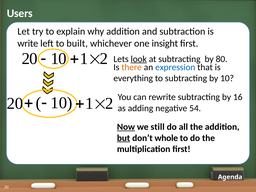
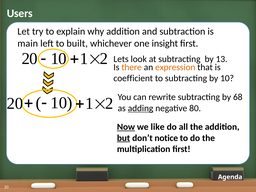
write: write -> main
look underline: present -> none
80: 80 -> 13
expression colour: blue -> orange
everything: everything -> coefficient
16: 16 -> 68
adding underline: none -> present
54: 54 -> 80
still: still -> like
whole: whole -> notice
